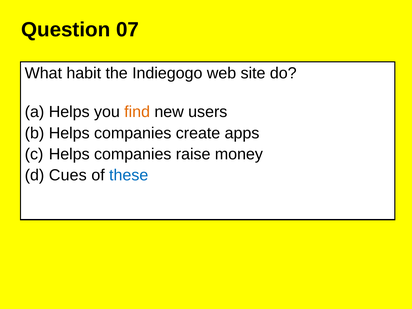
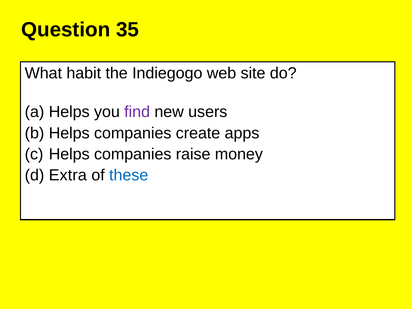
07: 07 -> 35
find colour: orange -> purple
Cues: Cues -> Extra
